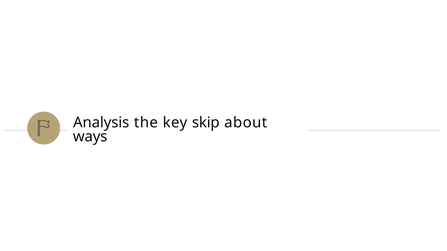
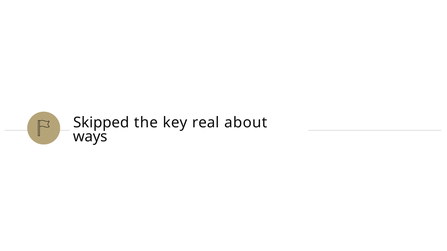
Analysis: Analysis -> Skipped
skip: skip -> real
